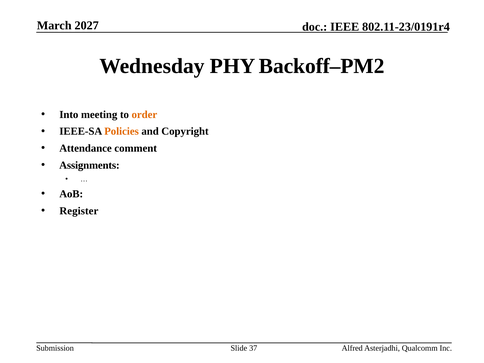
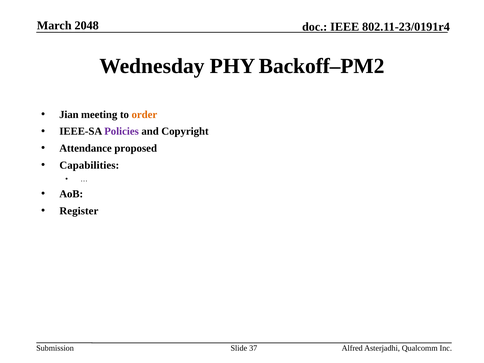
2027: 2027 -> 2048
Into: Into -> Jian
Policies colour: orange -> purple
comment: comment -> proposed
Assignments: Assignments -> Capabilities
